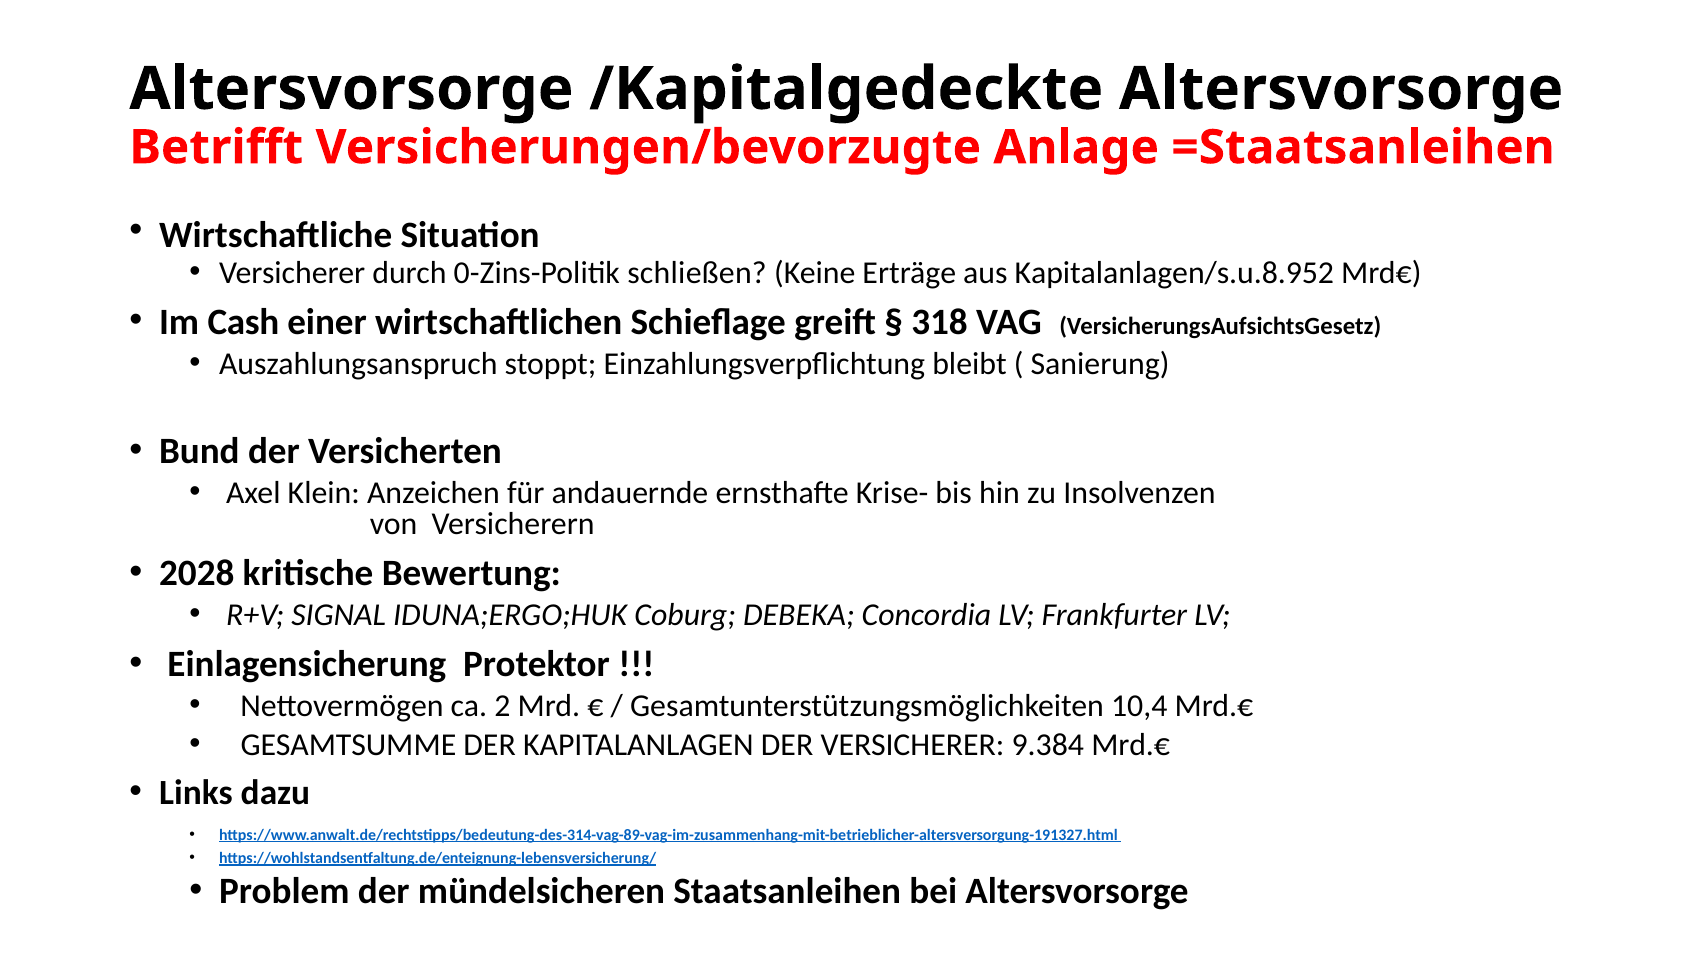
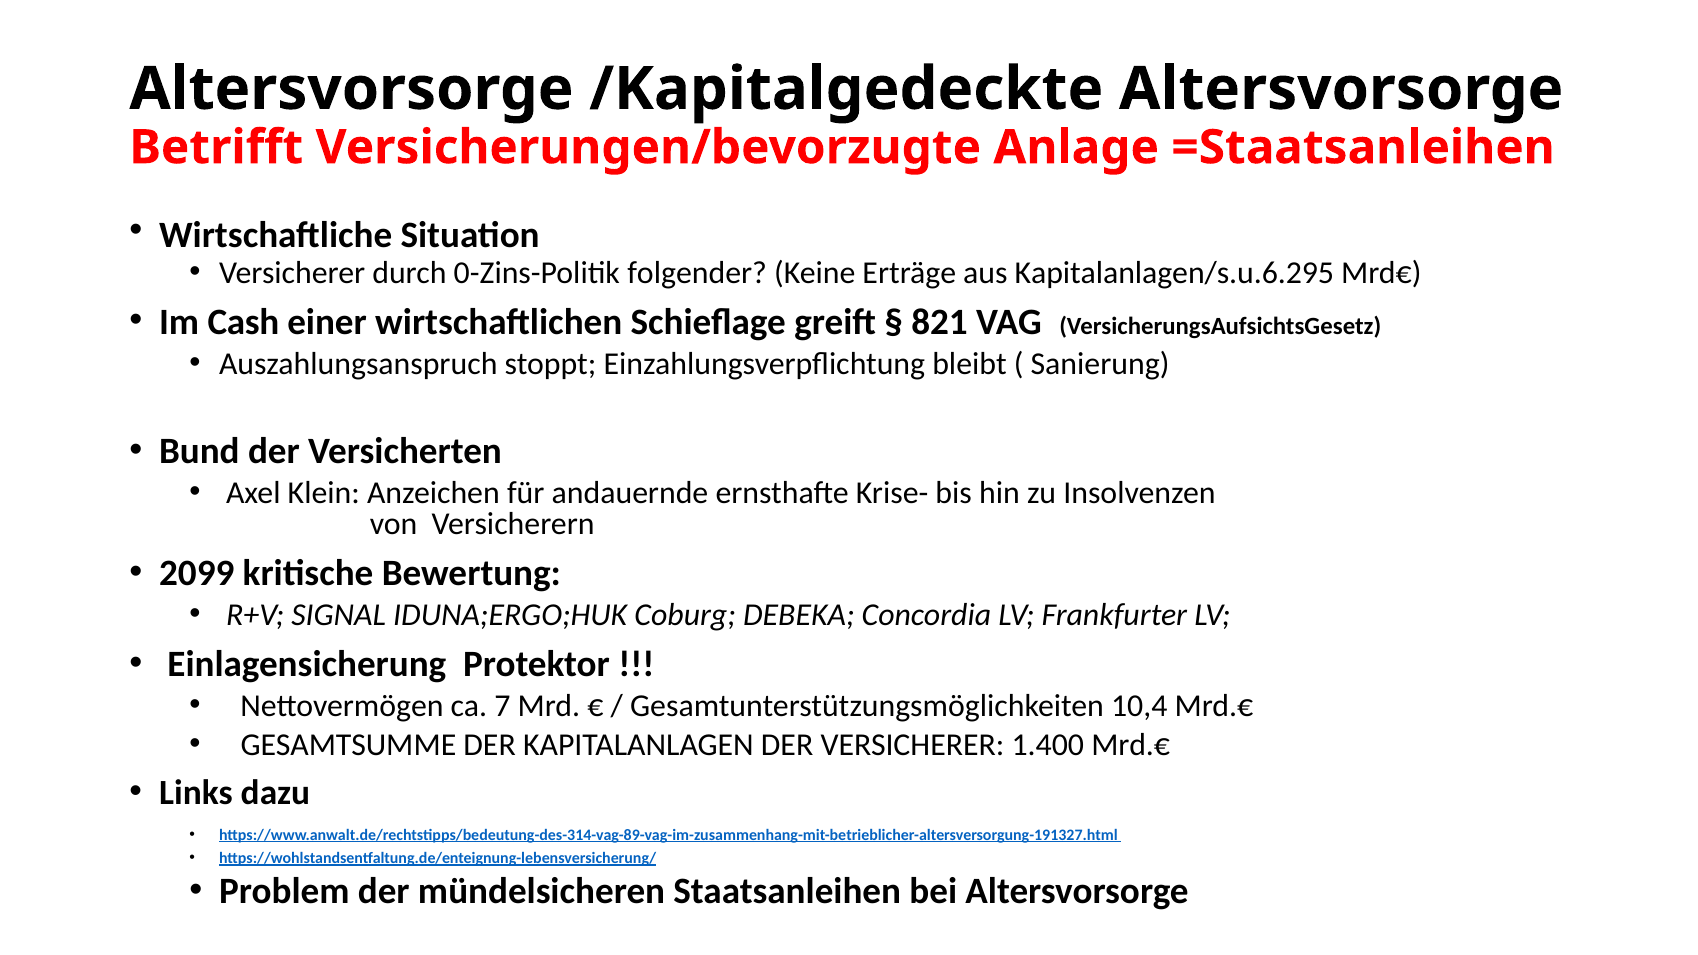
schließen: schließen -> folgender
Kapitalanlagen/s.u.8.952: Kapitalanlagen/s.u.8.952 -> Kapitalanlagen/s.u.6.295
318: 318 -> 821
2028: 2028 -> 2099
2: 2 -> 7
9.384: 9.384 -> 1.400
